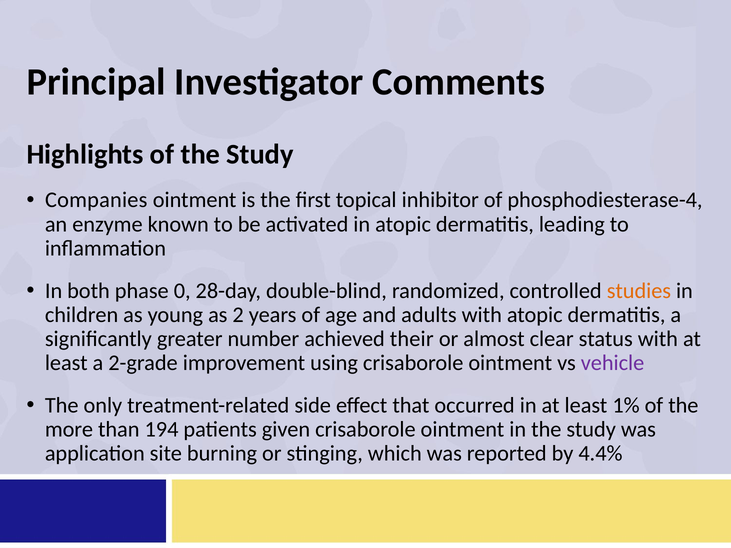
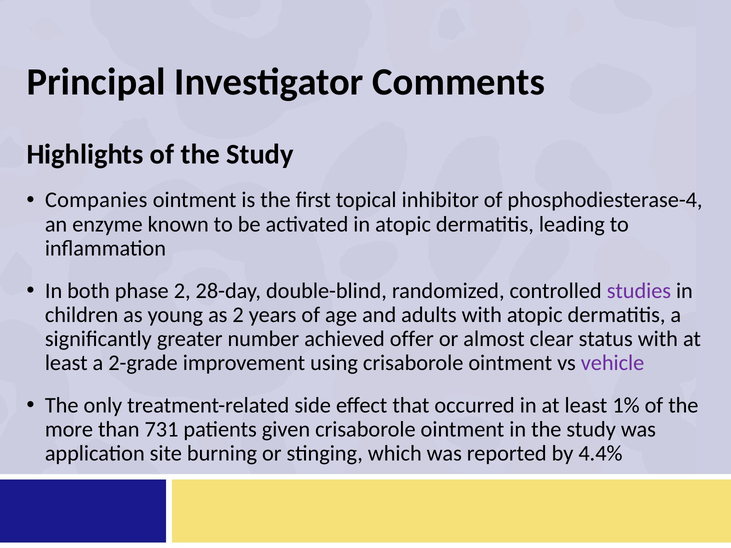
phase 0: 0 -> 2
studies colour: orange -> purple
their: their -> offer
194: 194 -> 731
